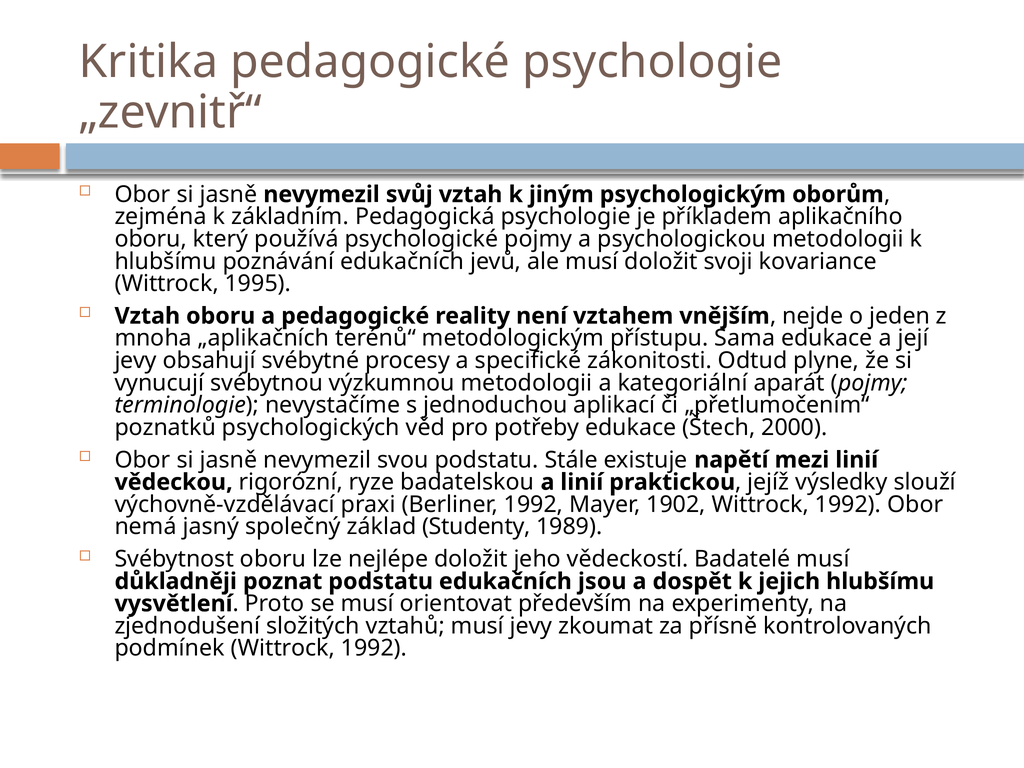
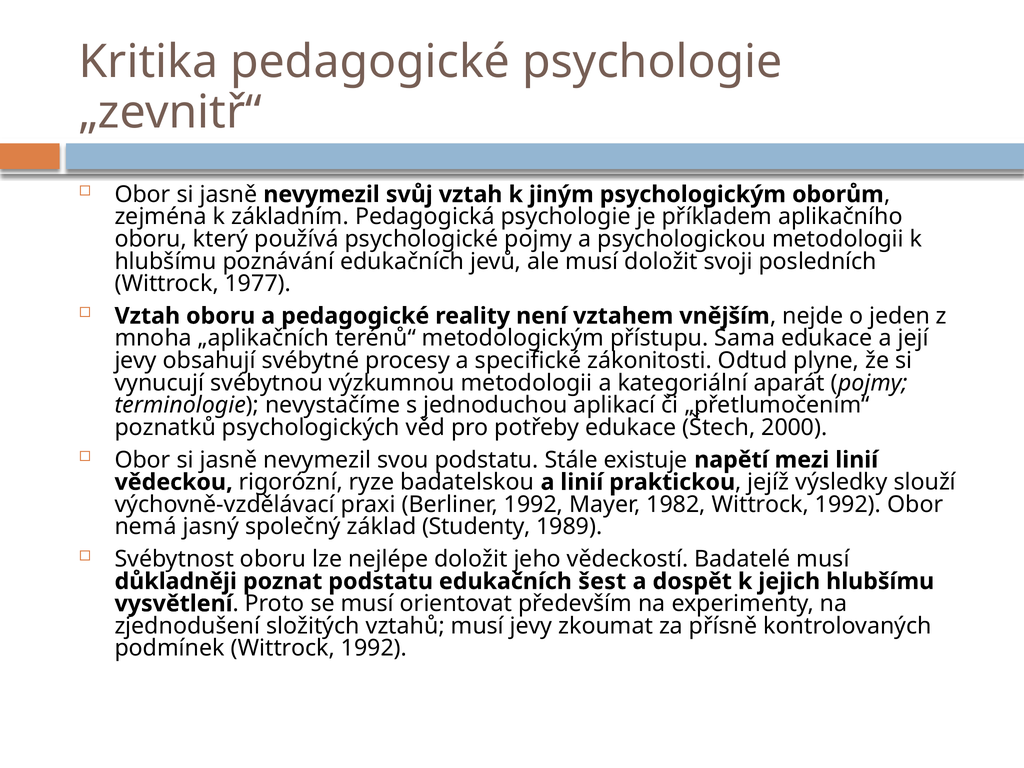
kovariance: kovariance -> posledních
1995: 1995 -> 1977
1902: 1902 -> 1982
jsou: jsou -> šest
